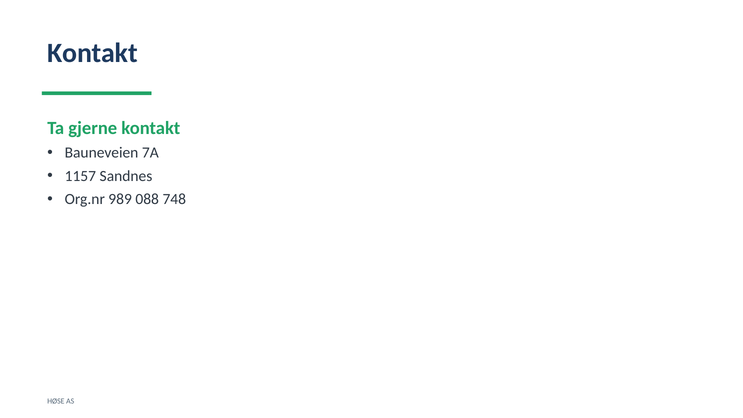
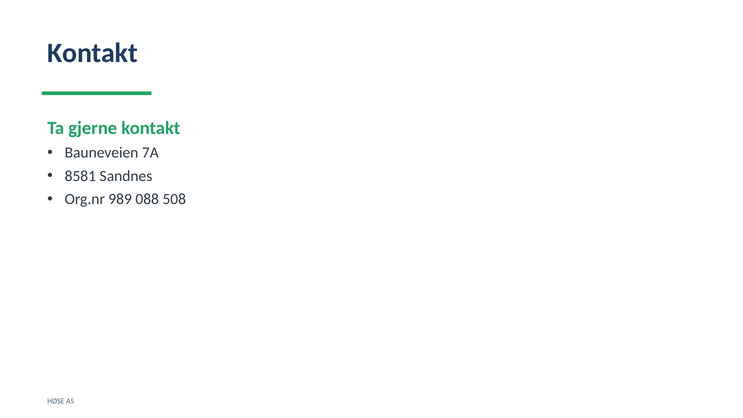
1157: 1157 -> 8581
748: 748 -> 508
